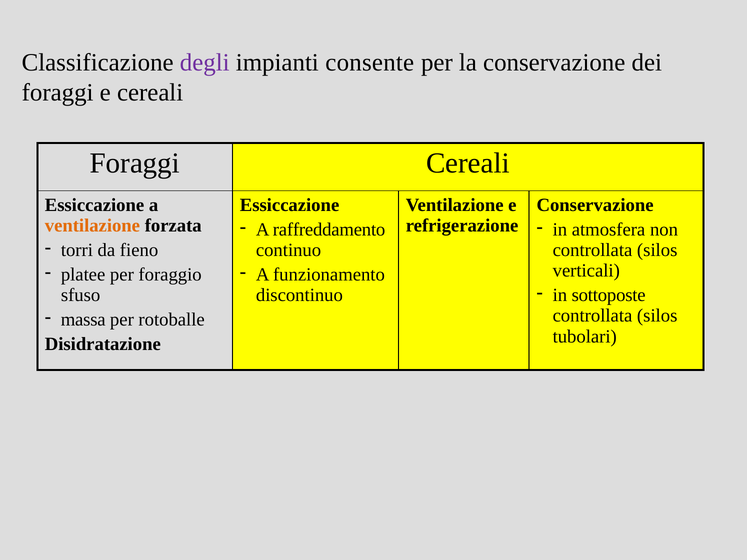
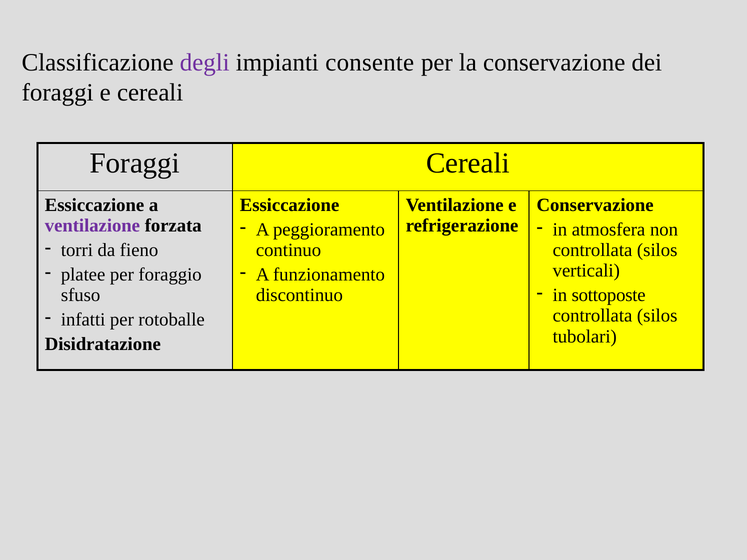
ventilazione at (92, 226) colour: orange -> purple
raffreddamento: raffreddamento -> peggioramento
massa: massa -> infatti
